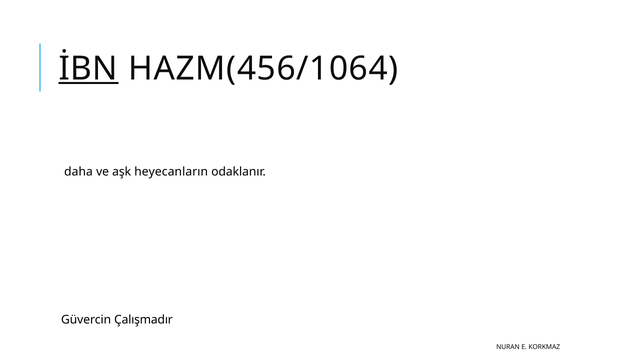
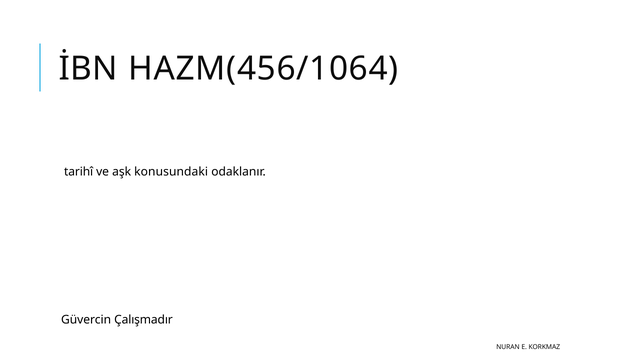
İBN underline: present -> none
daha: daha -> tarihî
heyecanların: heyecanların -> konusundaki
